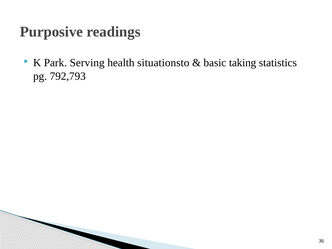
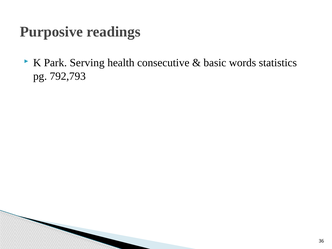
situationsto: situationsto -> consecutive
taking: taking -> words
